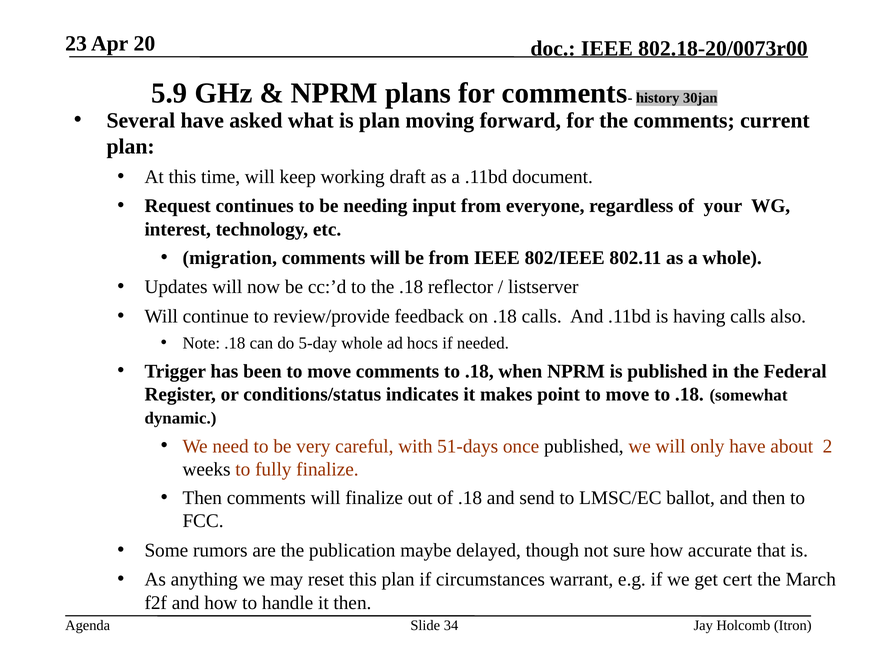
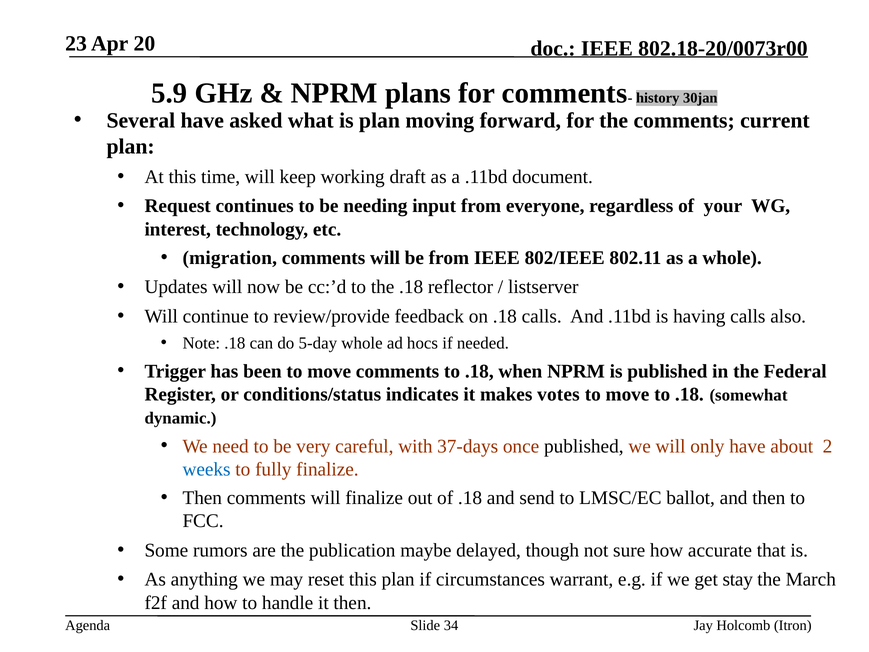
point: point -> votes
51-days: 51-days -> 37-days
weeks colour: black -> blue
cert: cert -> stay
